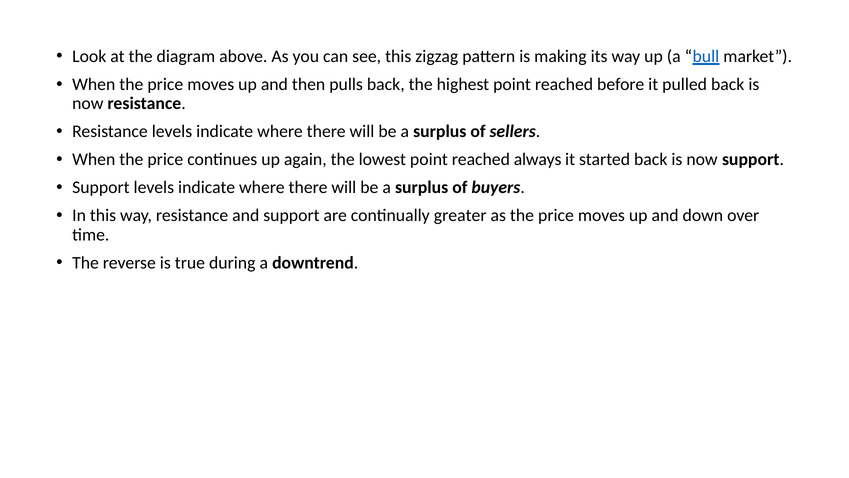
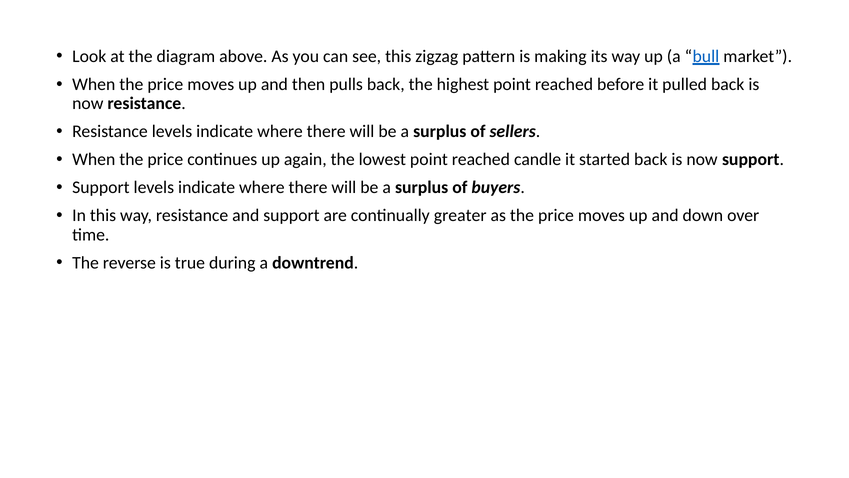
always: always -> candle
